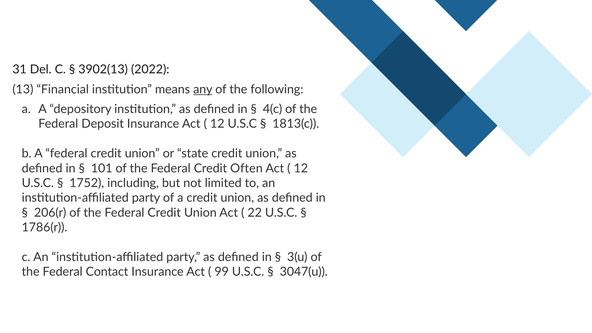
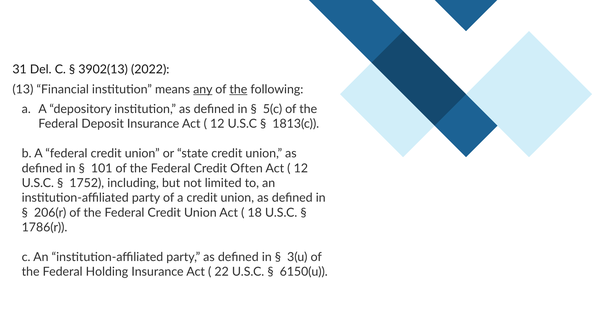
the at (238, 89) underline: none -> present
4(c: 4(c -> 5(c
22: 22 -> 18
Contact: Contact -> Holding
99: 99 -> 22
3047(u: 3047(u -> 6150(u
